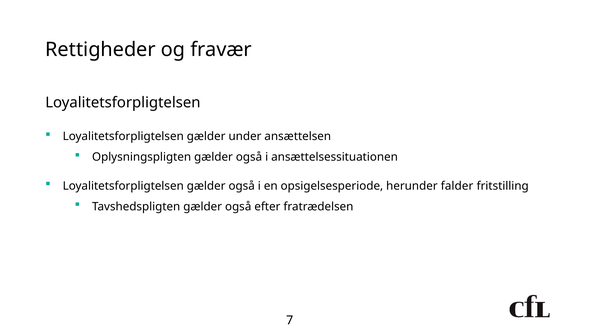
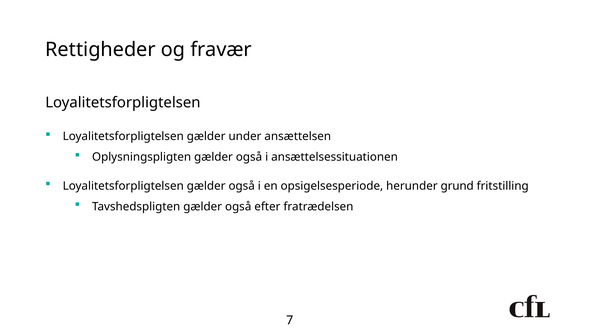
falder: falder -> grund
